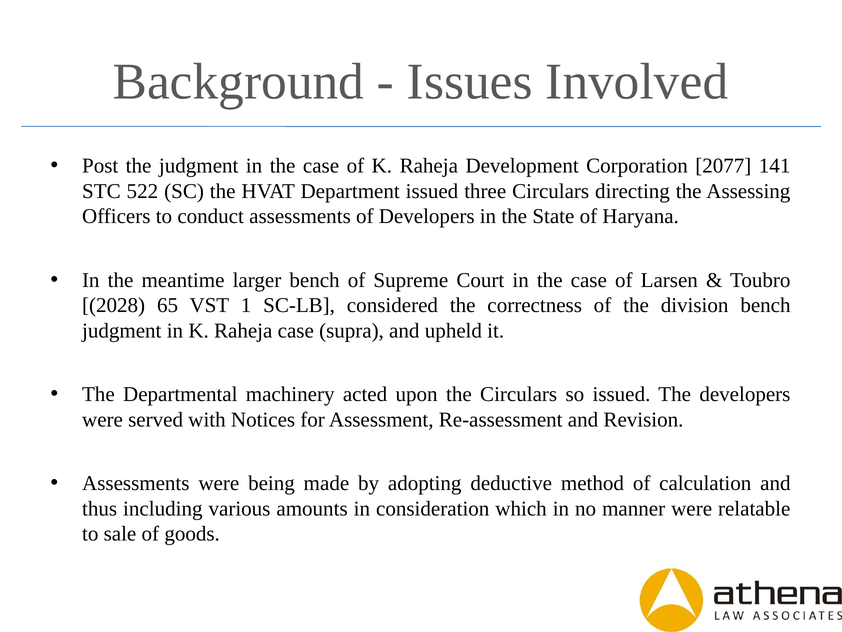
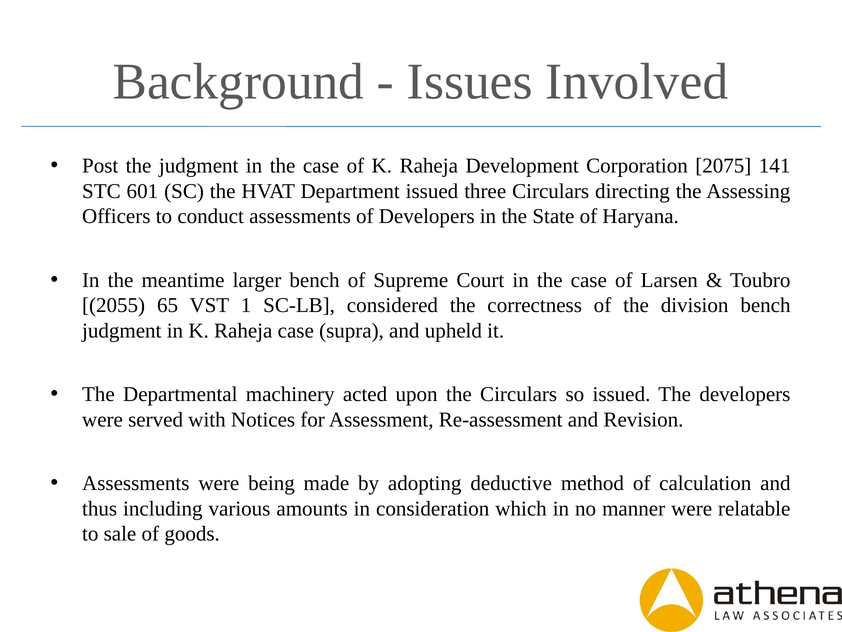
2077: 2077 -> 2075
522: 522 -> 601
2028: 2028 -> 2055
